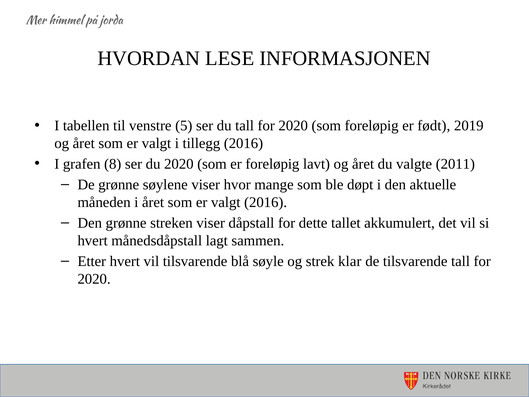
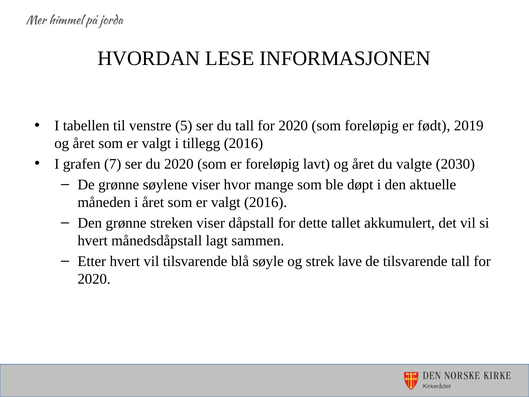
8: 8 -> 7
2011: 2011 -> 2030
klar: klar -> lave
